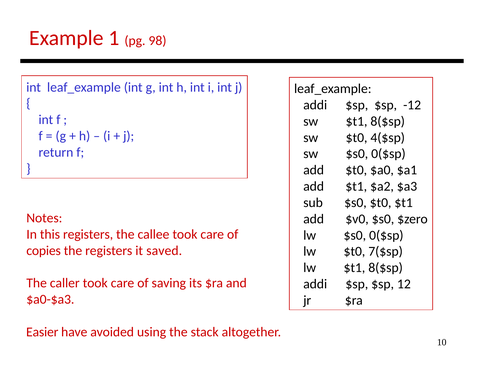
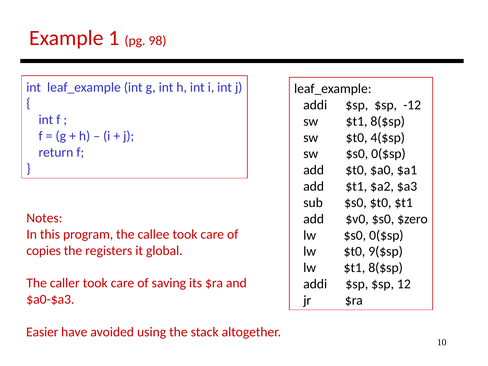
this registers: registers -> program
saved: saved -> global
7($sp: 7($sp -> 9($sp
